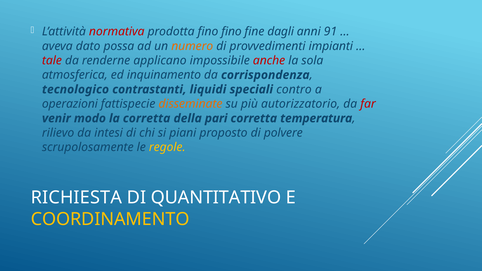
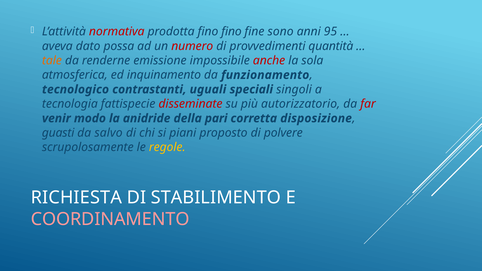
dagli: dagli -> sono
91: 91 -> 95
numero colour: orange -> red
impianti: impianti -> quantità
tale colour: red -> orange
applicano: applicano -> emissione
corrispondenza: corrispondenza -> funzionamento
liquidi: liquidi -> uguali
contro: contro -> singoli
operazioni: operazioni -> tecnologia
disseminate colour: orange -> red
la corretta: corretta -> anidride
temperatura: temperatura -> disposizione
rilievo: rilievo -> guasti
intesi: intesi -> salvo
QUANTITATIVO: QUANTITATIVO -> STABILIMENTO
COORDINAMENTO colour: yellow -> pink
